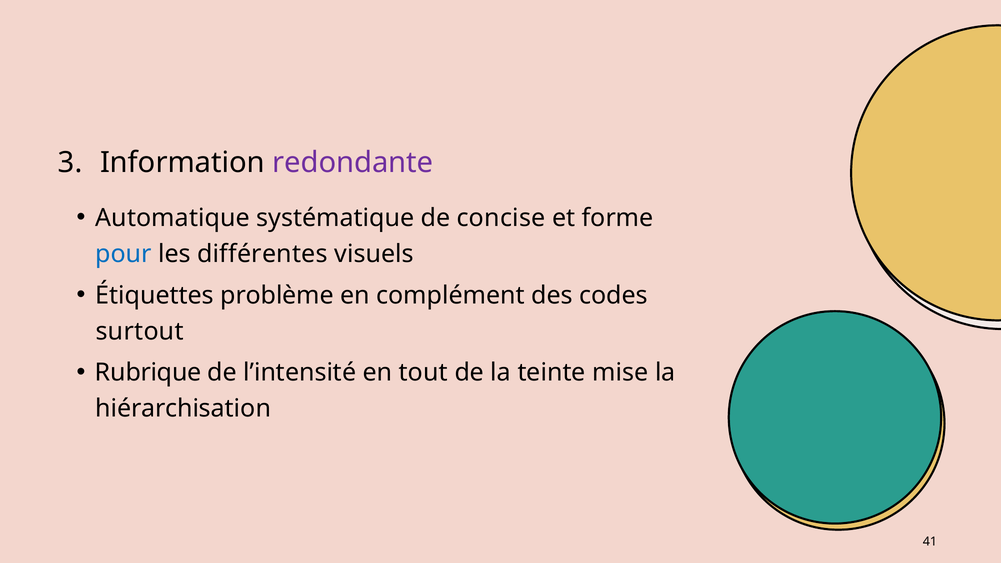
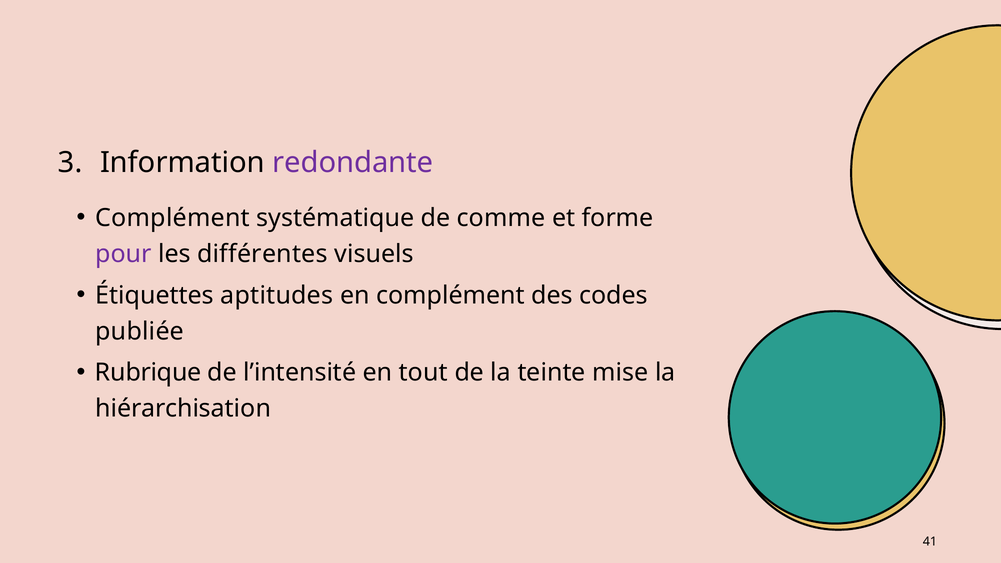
Automatique at (173, 218): Automatique -> Complément
concise: concise -> comme
pour colour: blue -> purple
problème: problème -> aptitudes
surtout: surtout -> publiée
